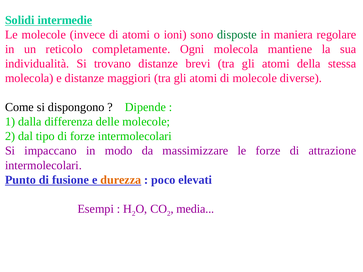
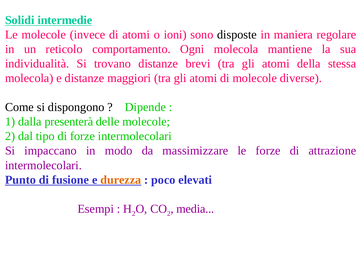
disposte colour: green -> black
completamente: completamente -> comportamento
differenza: differenza -> presenterà
